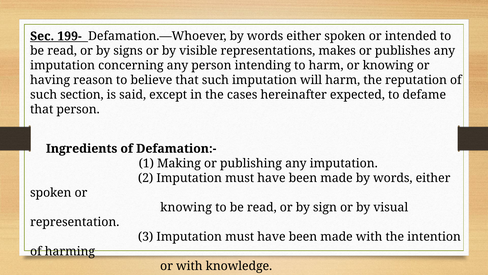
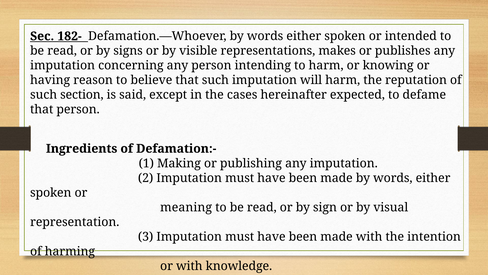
199-: 199- -> 182-
knowing at (186, 207): knowing -> meaning
